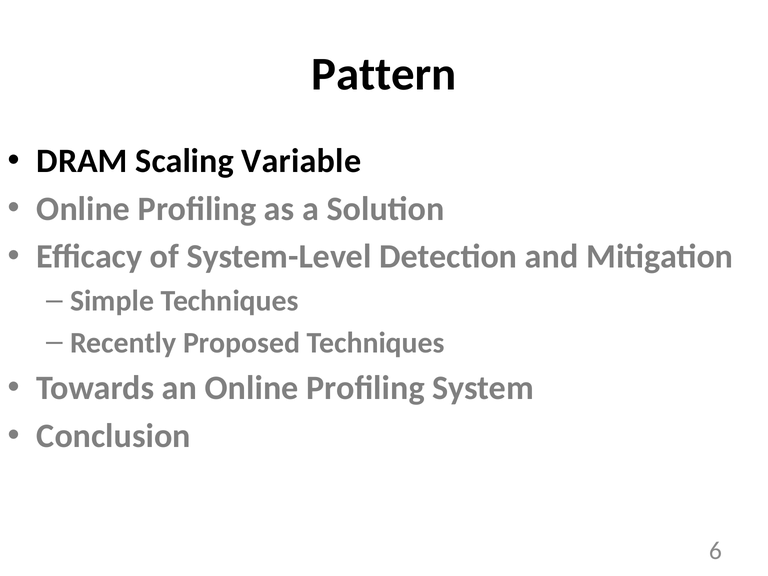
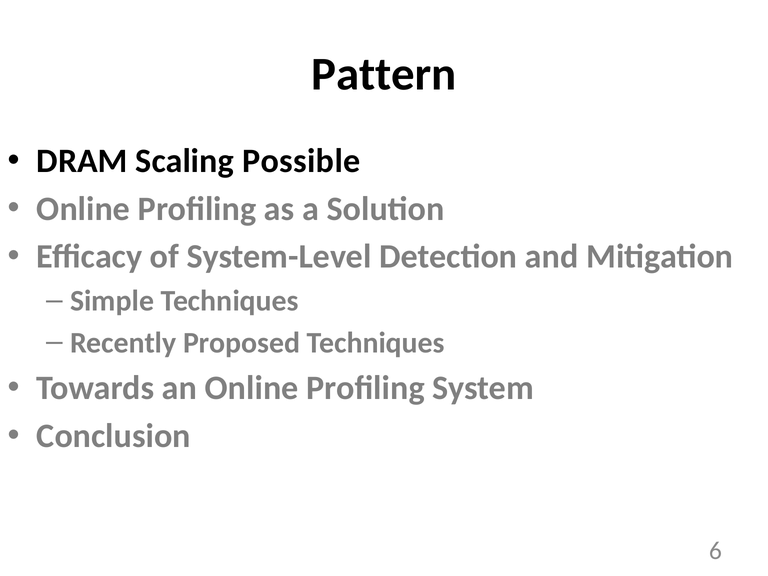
Variable: Variable -> Possible
